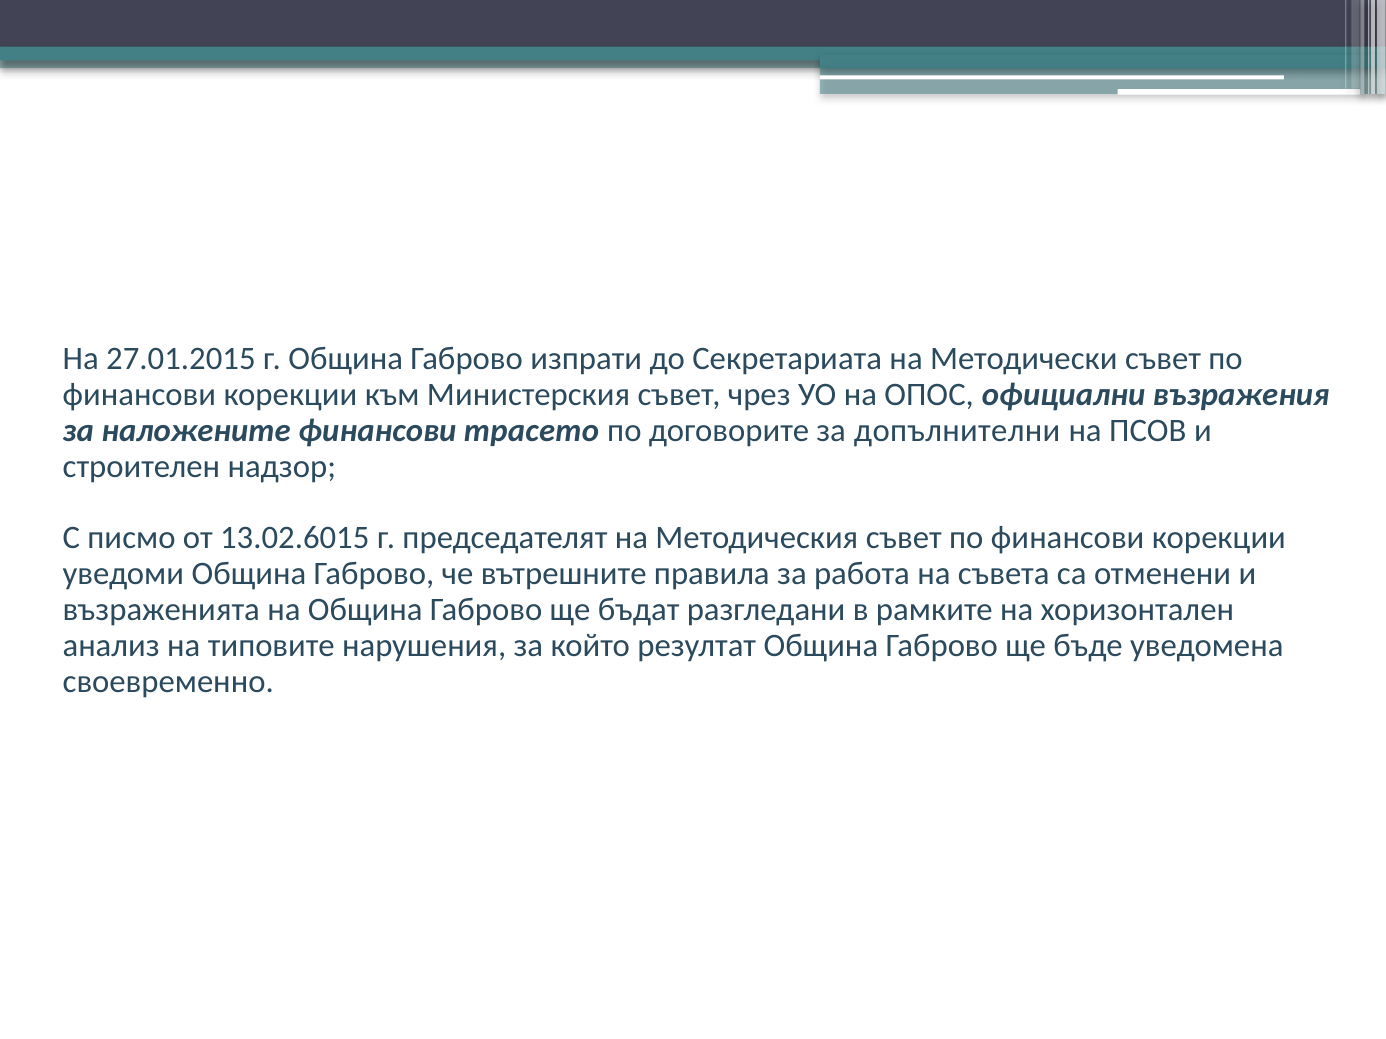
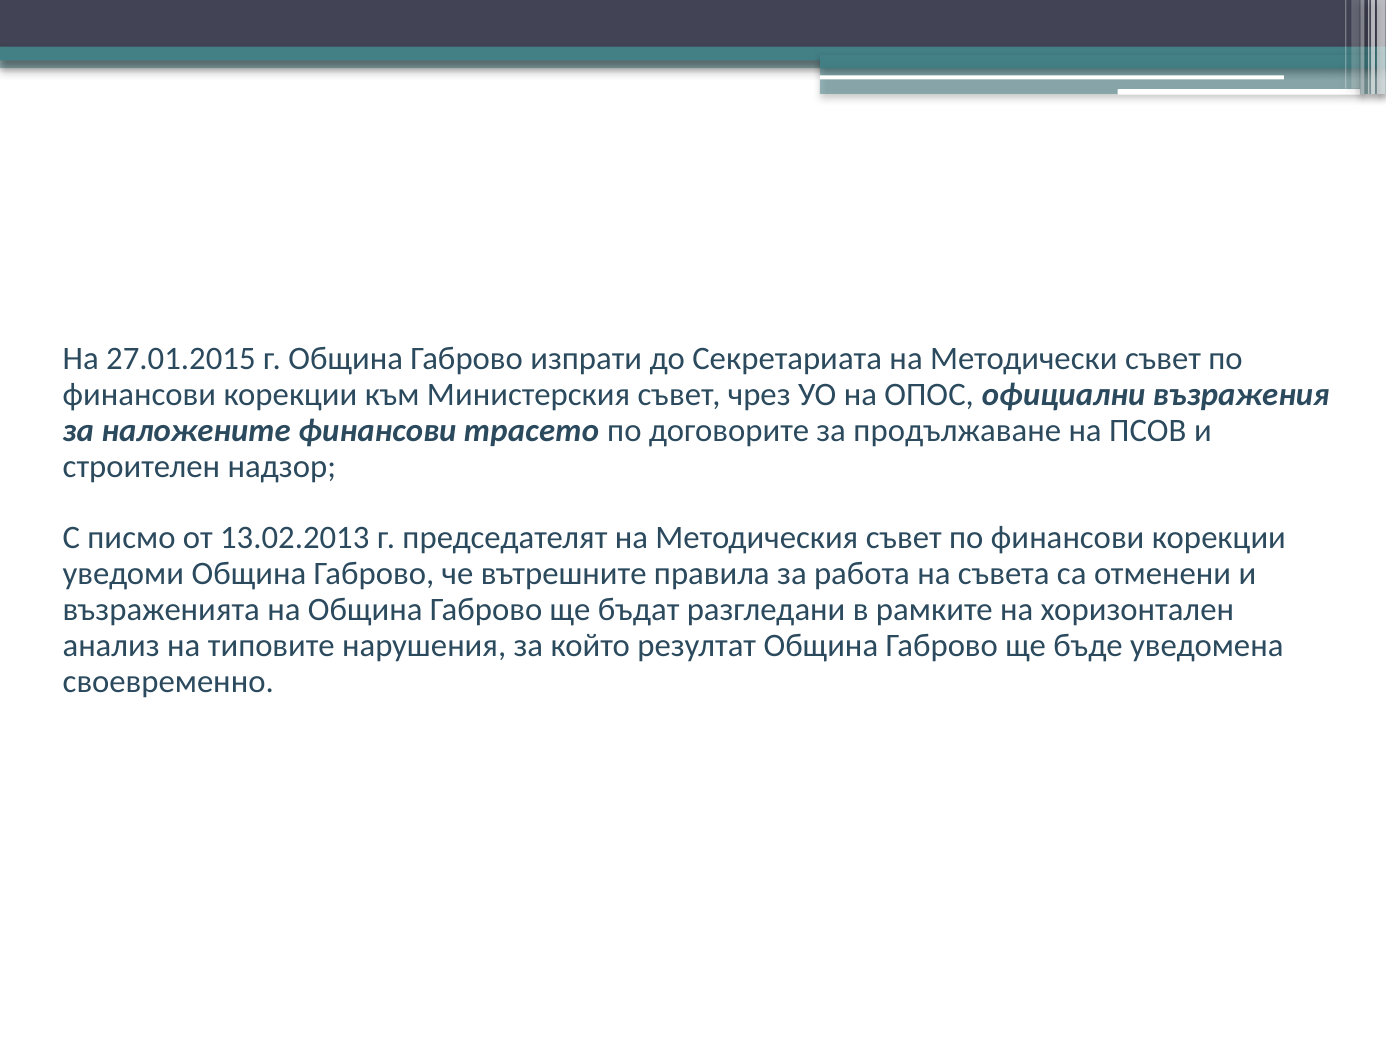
допълнителни: допълнителни -> продължаване
13.02.6015: 13.02.6015 -> 13.02.2013
